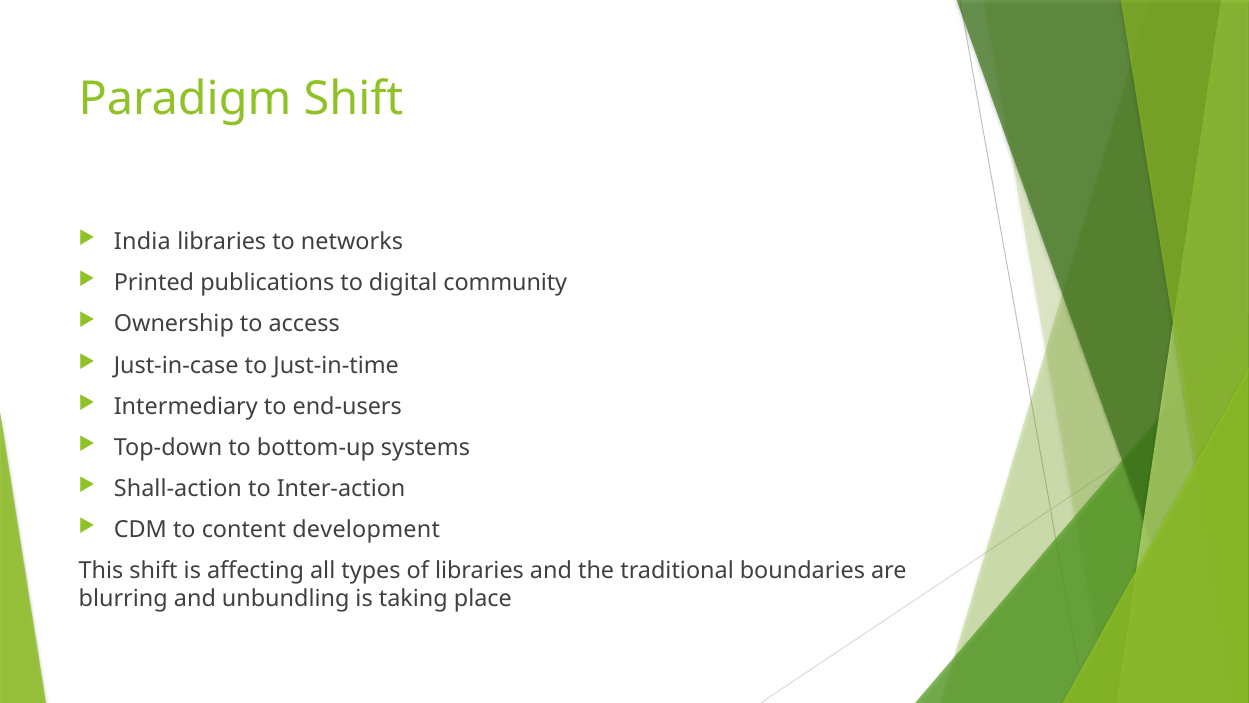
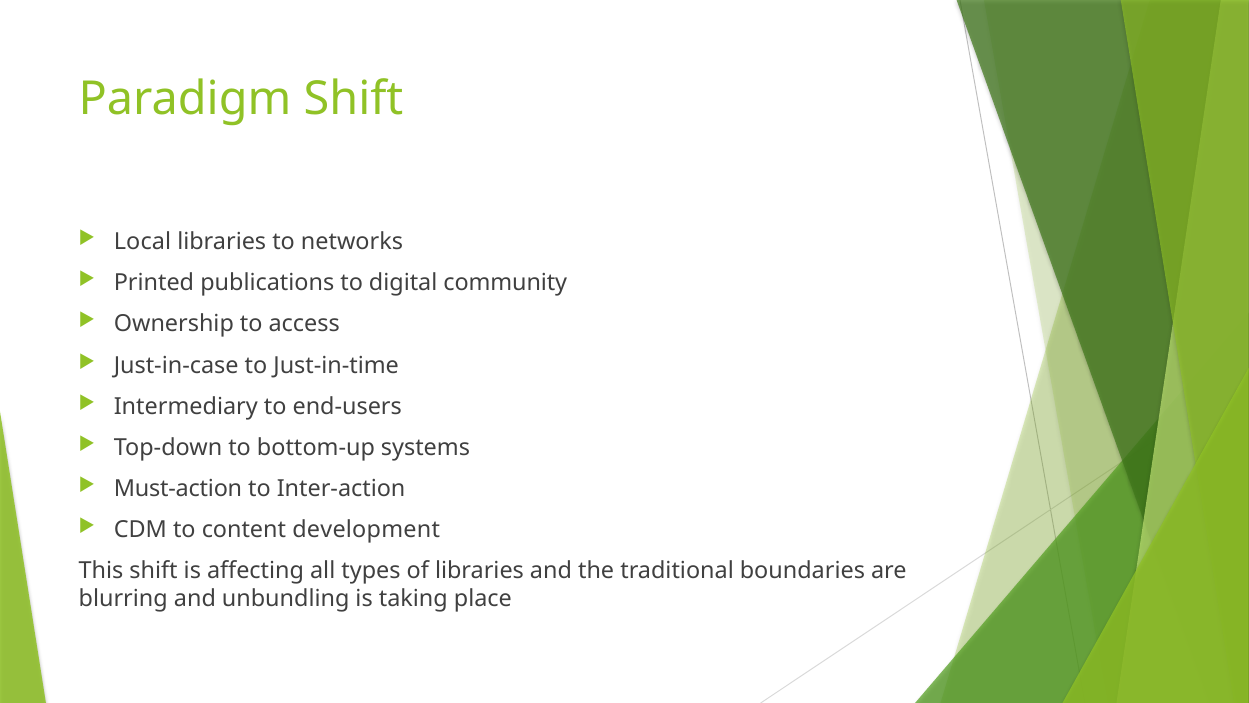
India: India -> Local
Shall-action: Shall-action -> Must-action
